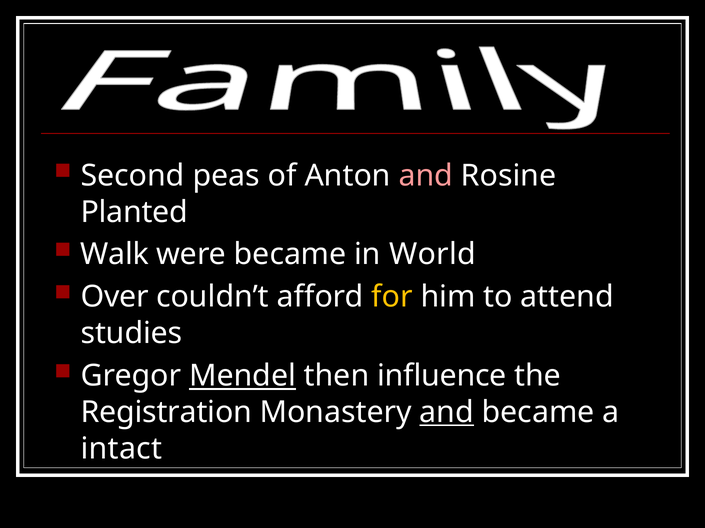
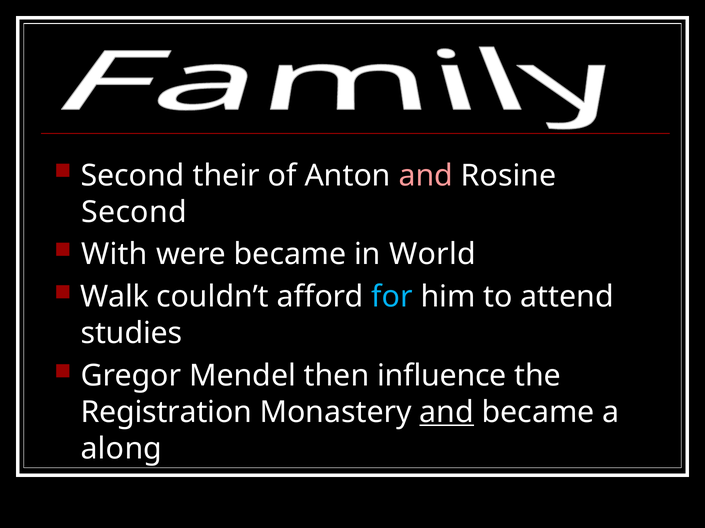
peas: peas -> their
Planted at (134, 212): Planted -> Second
Walk: Walk -> With
Over: Over -> Walk
for colour: yellow -> light blue
Mendel underline: present -> none
intact: intact -> along
